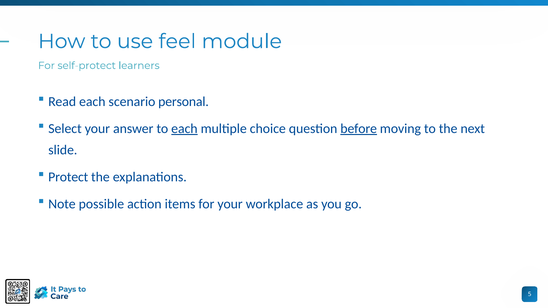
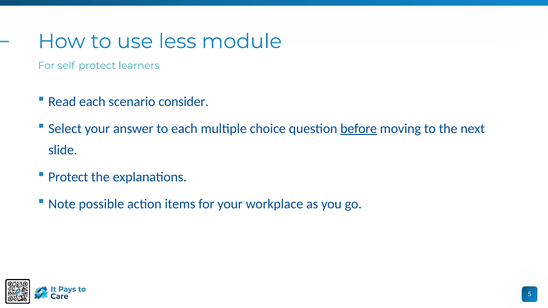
feel: feel -> less
personal: personal -> consider
each at (184, 129) underline: present -> none
